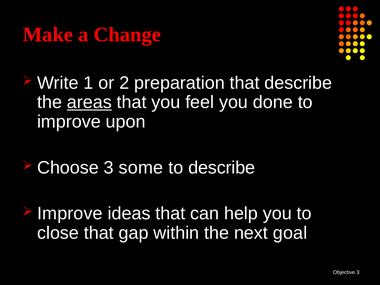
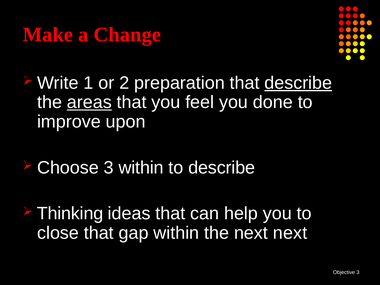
describe at (298, 83) underline: none -> present
3 some: some -> within
Improve at (70, 214): Improve -> Thinking
next goal: goal -> next
